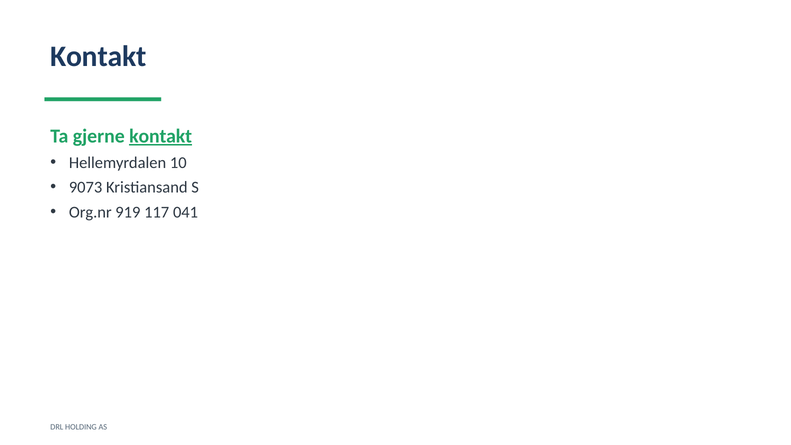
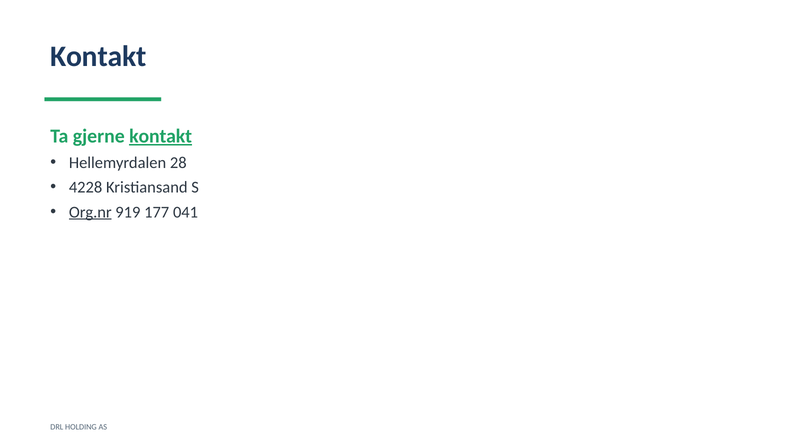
10: 10 -> 28
9073: 9073 -> 4228
Org.nr underline: none -> present
117: 117 -> 177
